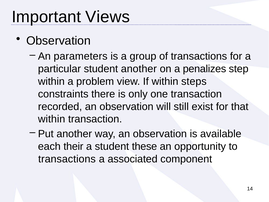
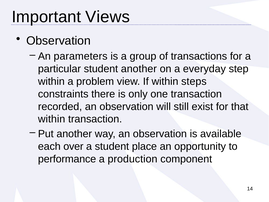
penalizes: penalizes -> everyday
their: their -> over
these: these -> place
transactions at (67, 159): transactions -> performance
associated: associated -> production
